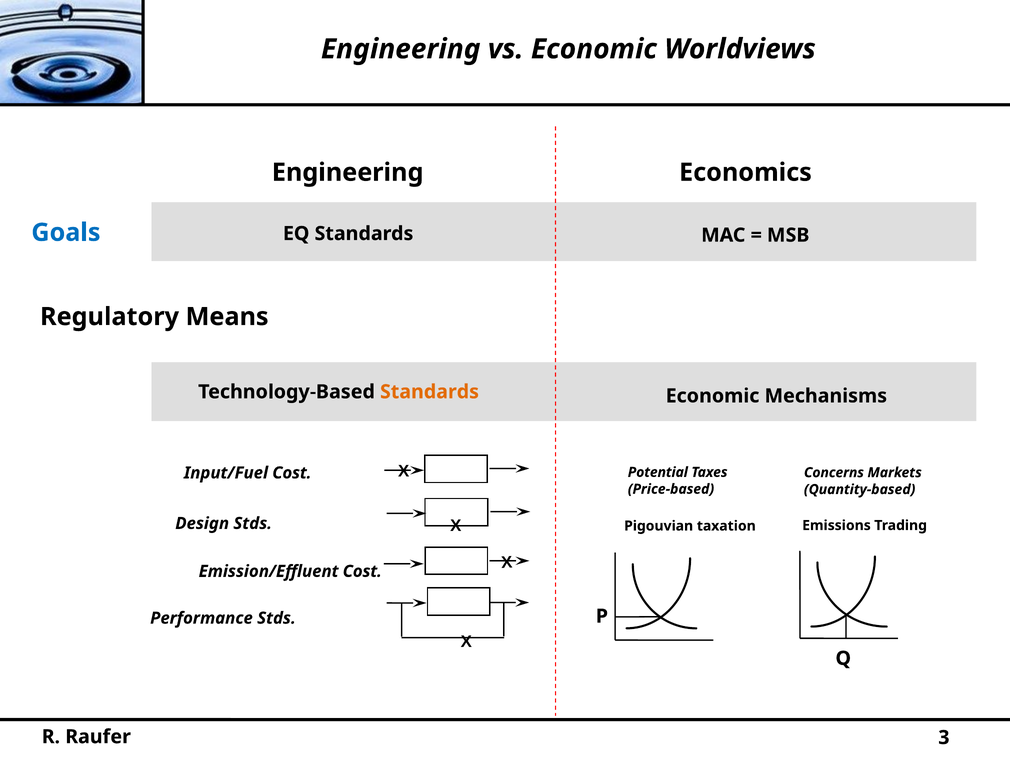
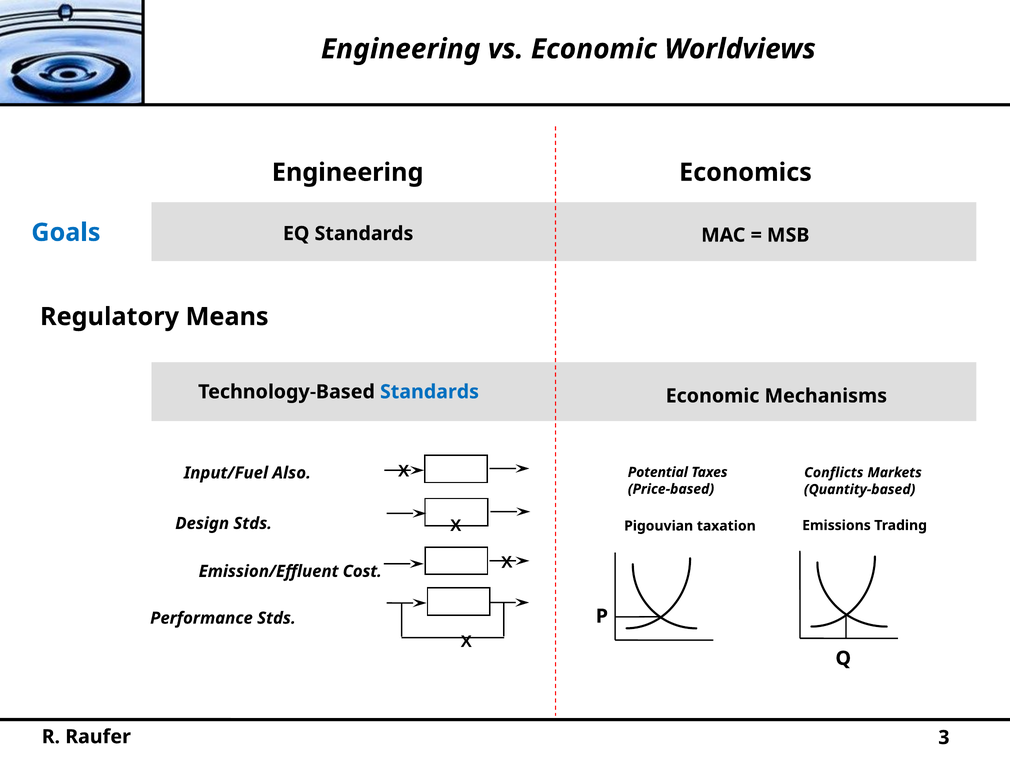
Standards at (429, 392) colour: orange -> blue
Input/Fuel Cost: Cost -> Also
Concerns: Concerns -> Conflicts
